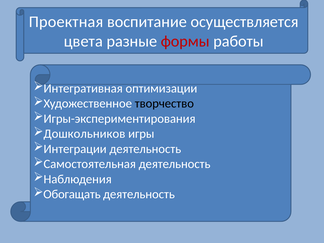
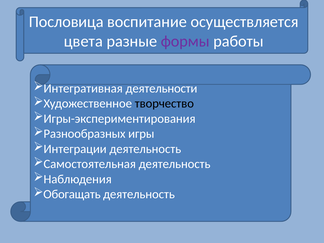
Проектная: Проектная -> Пословица
формы colour: red -> purple
оптимизации: оптимизации -> деятельности
Дошкольников: Дошкольников -> Разнообразных
